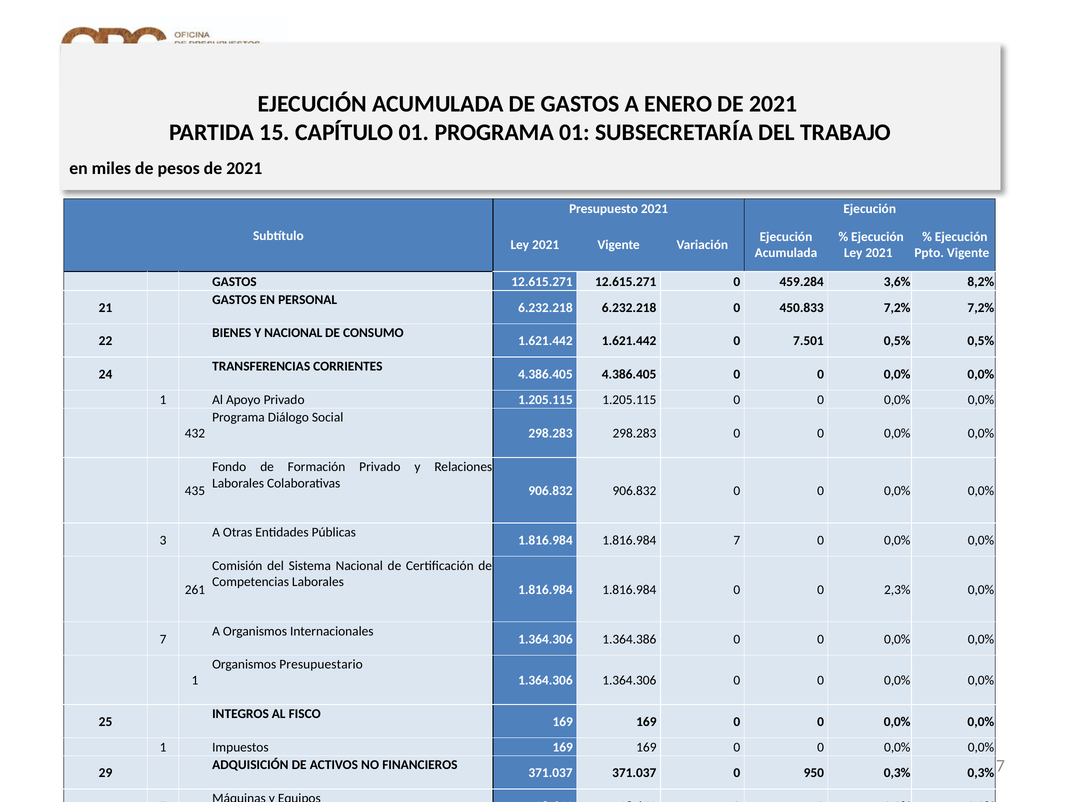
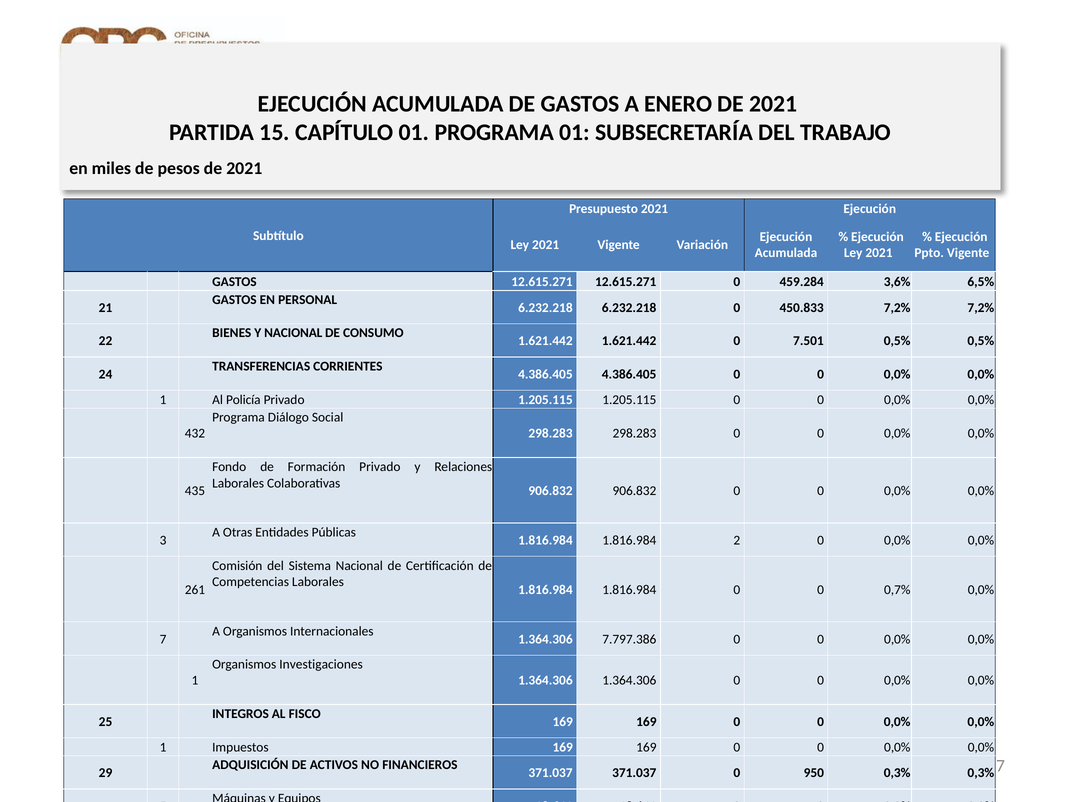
8,2%: 8,2% -> 6,5%
Apoyo: Apoyo -> Policía
1.816.984 7: 7 -> 2
2,3%: 2,3% -> 0,7%
1.364.386: 1.364.386 -> 7.797.386
Presupuestario: Presupuestario -> Investigaciones
